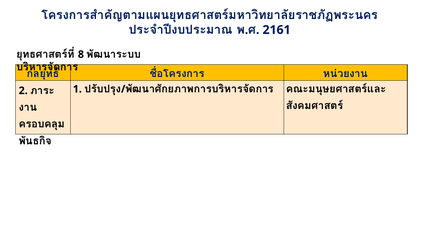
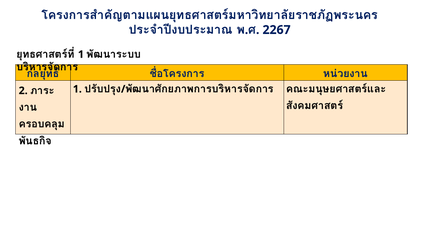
2161: 2161 -> 2267
8 at (81, 54): 8 -> 1
